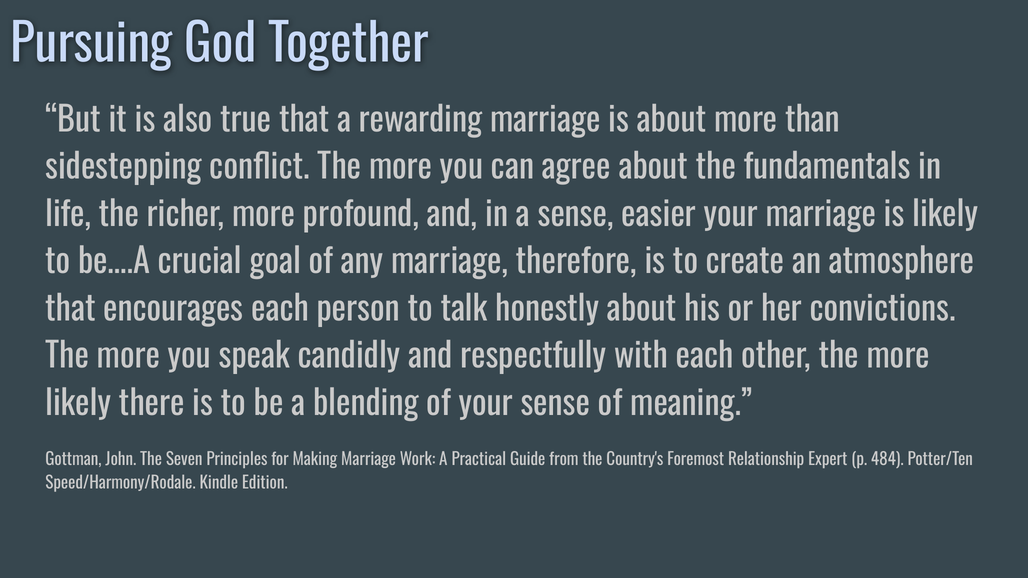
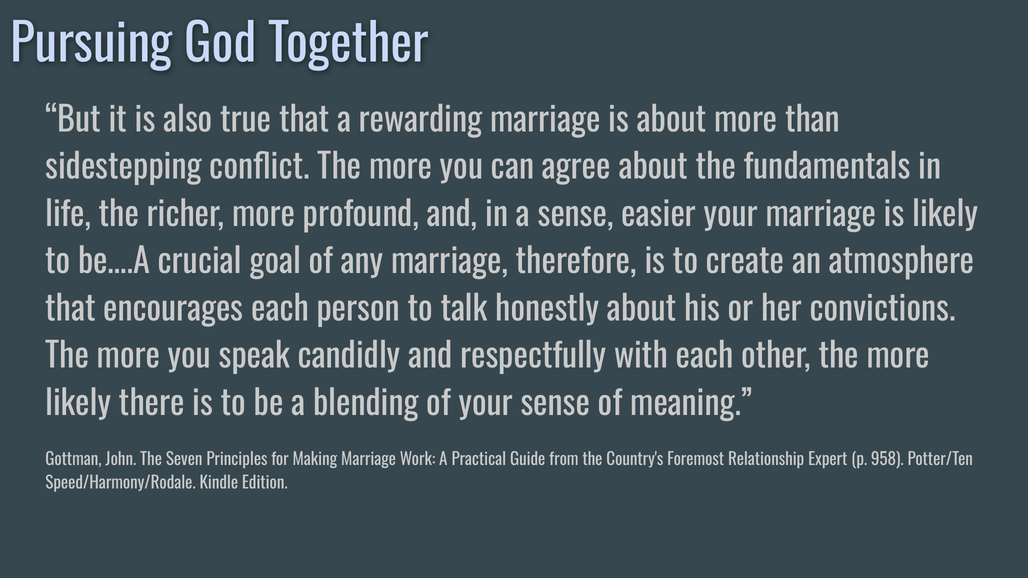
484: 484 -> 958
